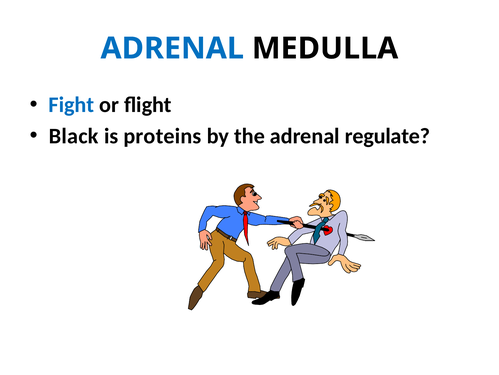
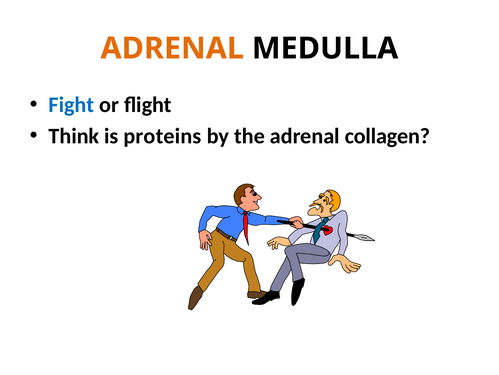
ADRENAL at (172, 48) colour: blue -> orange
Black: Black -> Think
regulate: regulate -> collagen
